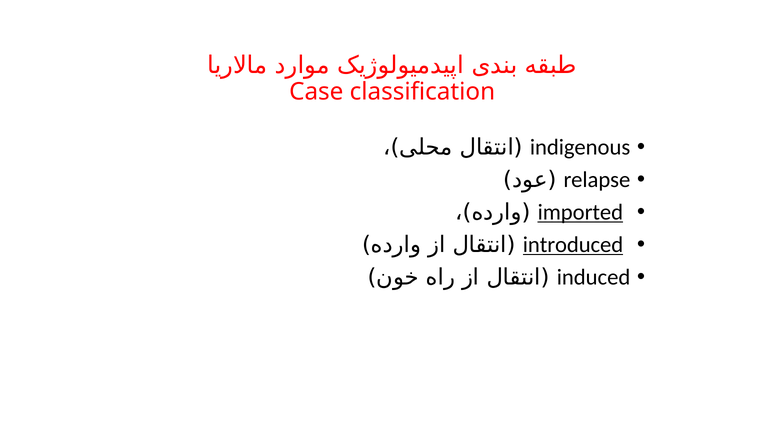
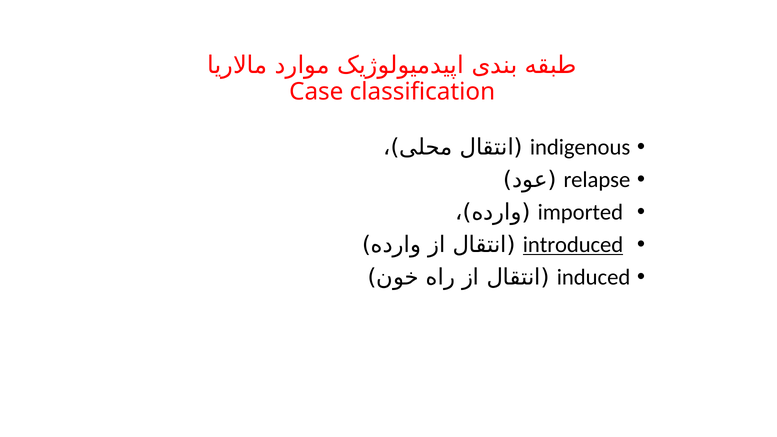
imported underline: present -> none
